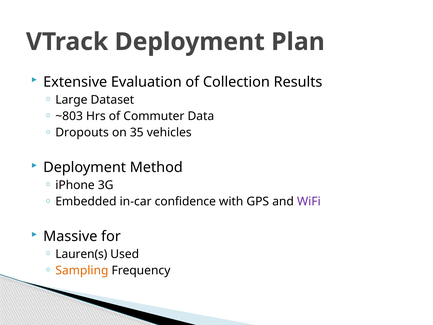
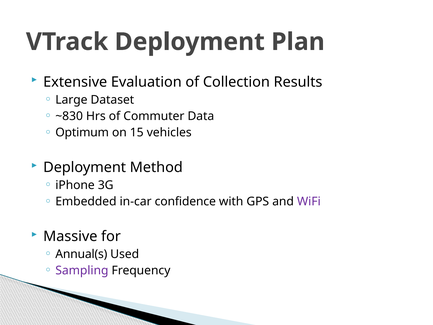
~803: ~803 -> ~830
Dropouts: Dropouts -> Optimum
35: 35 -> 15
Lauren(s: Lauren(s -> Annual(s
Sampling colour: orange -> purple
